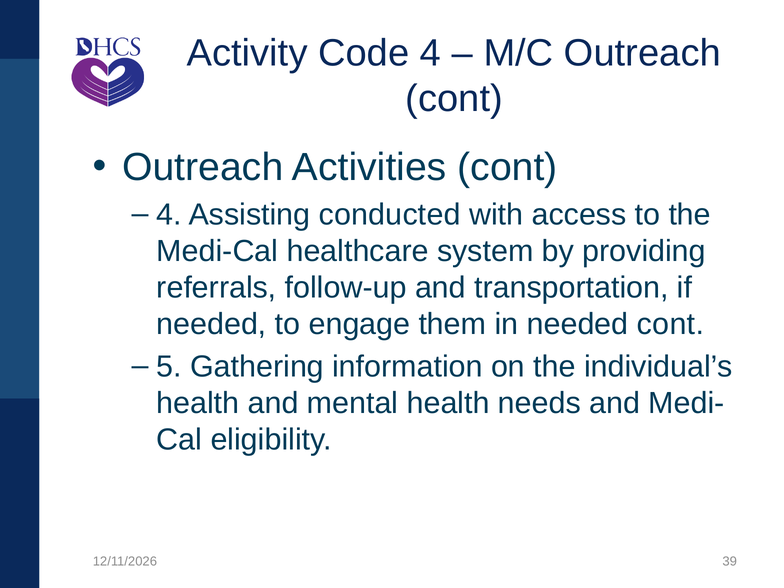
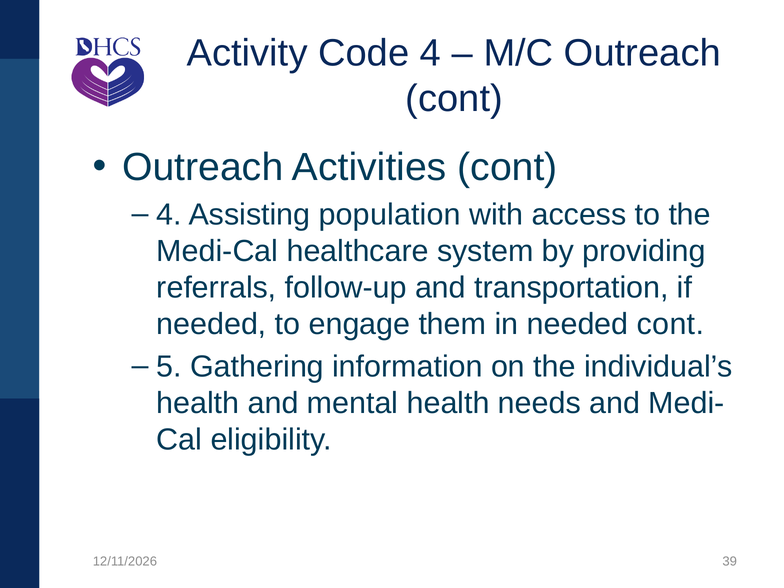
conducted: conducted -> population
